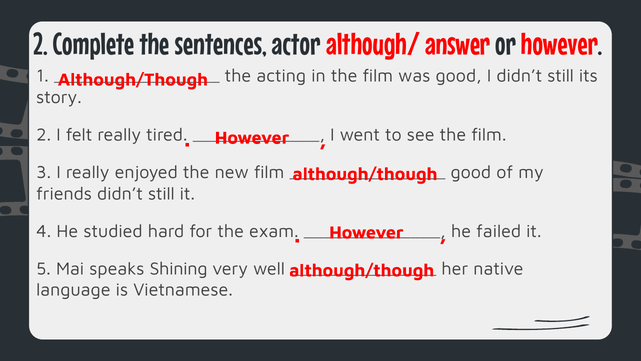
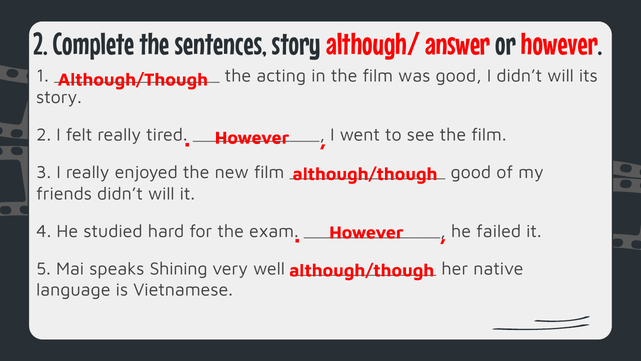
sentences actor: actor -> story
I didn’t still: still -> will
friends didn’t still: still -> will
